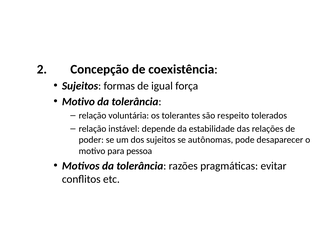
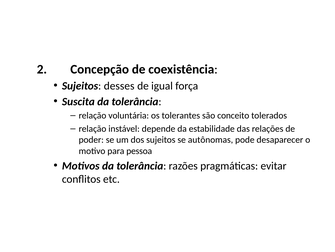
formas: formas -> desses
Motivo at (78, 101): Motivo -> Suscita
respeito: respeito -> conceito
